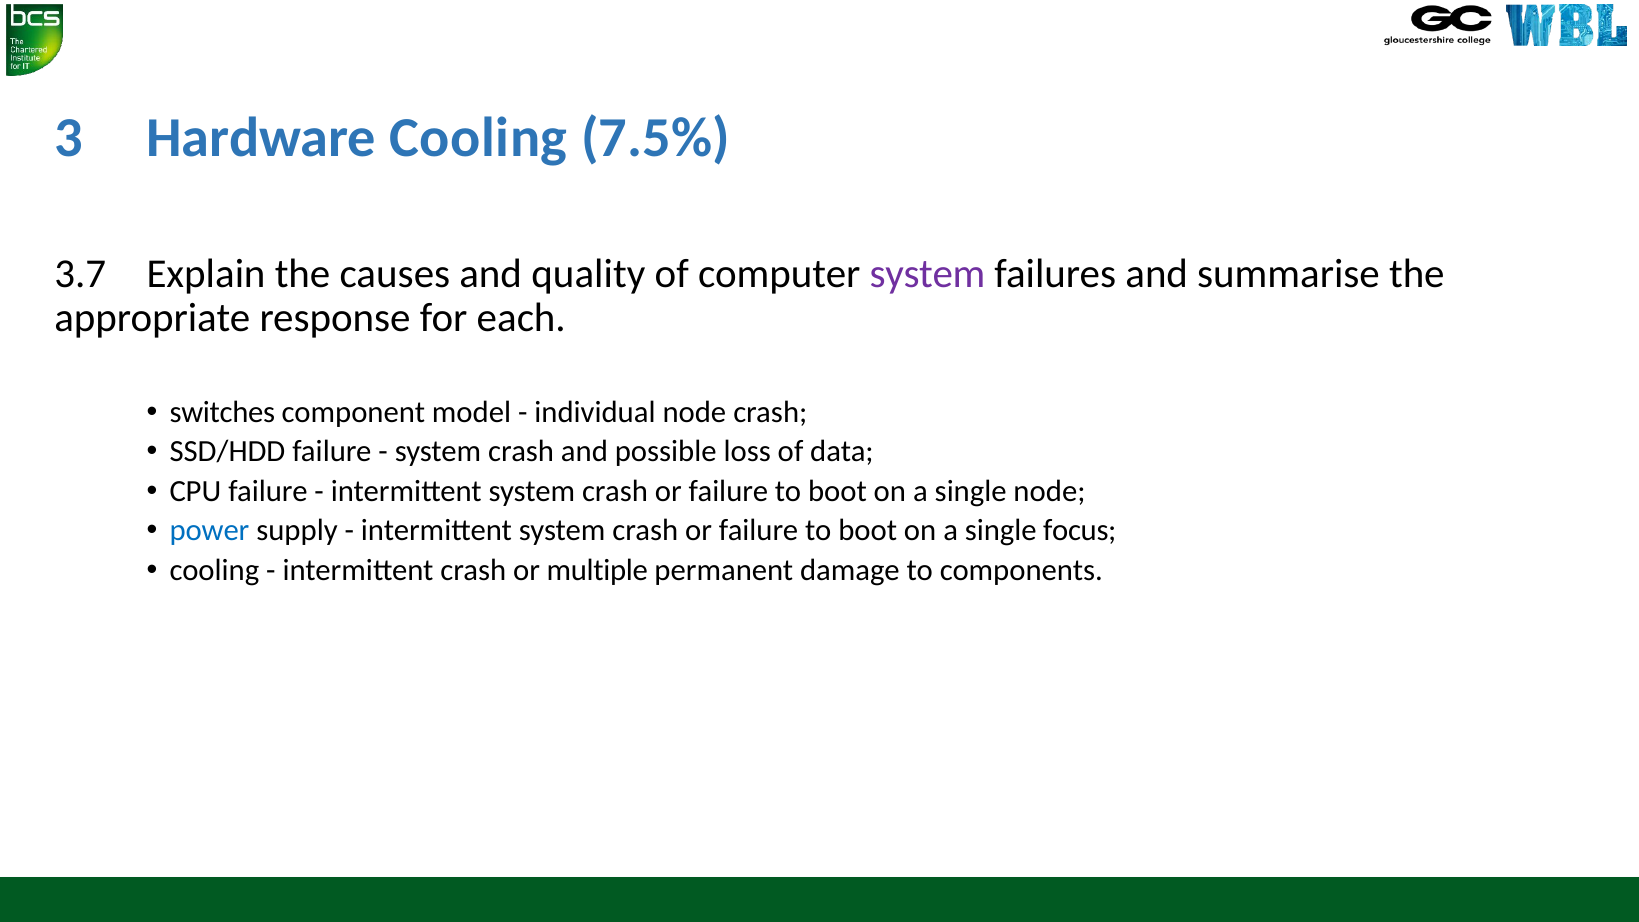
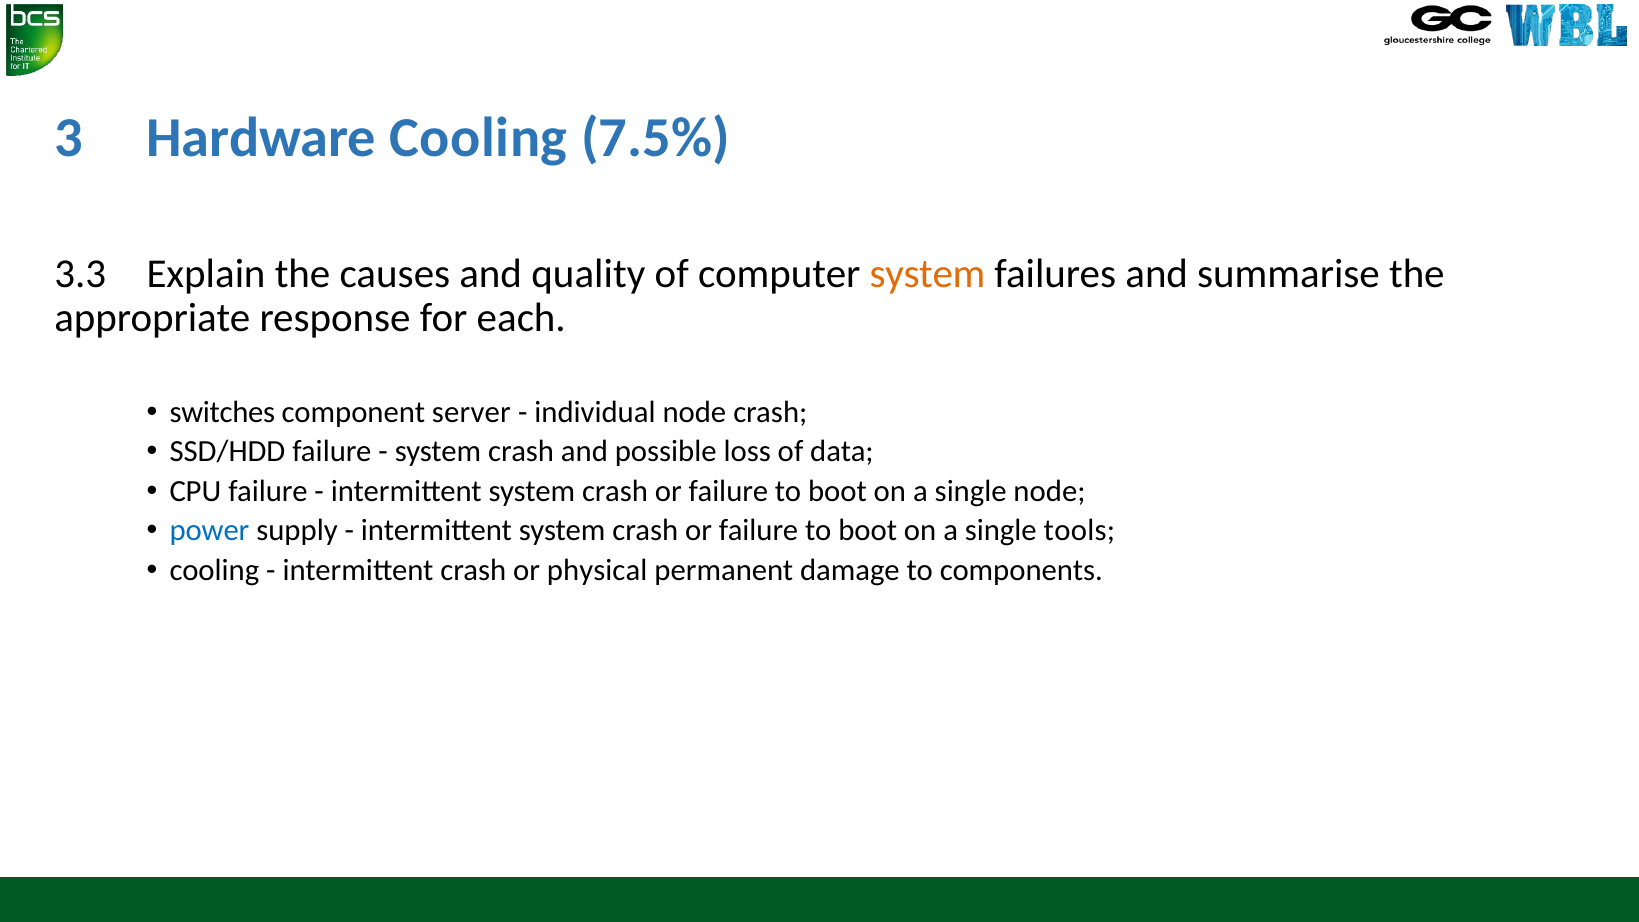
3.7: 3.7 -> 3.3
system at (927, 273) colour: purple -> orange
model: model -> server
focus: focus -> tools
multiple: multiple -> physical
